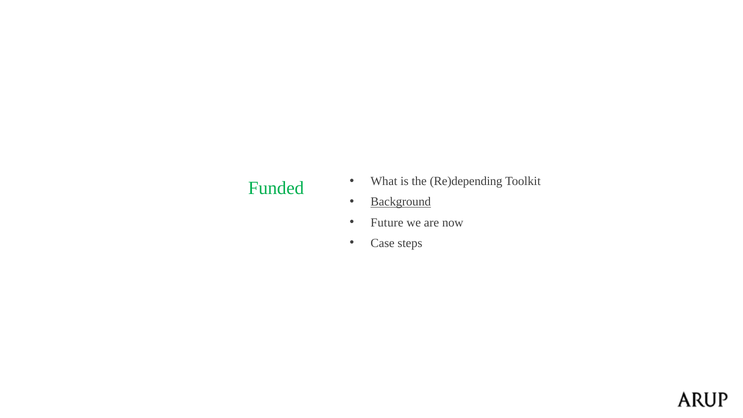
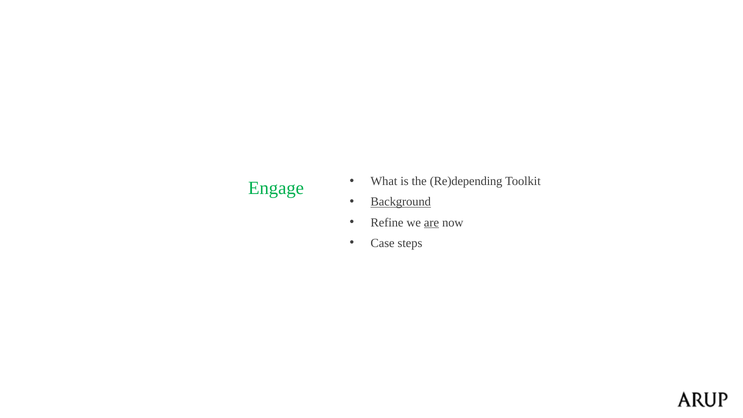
Funded: Funded -> Engage
Future: Future -> Refine
are underline: none -> present
